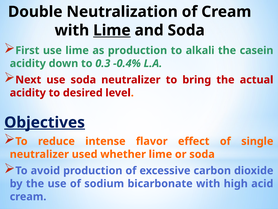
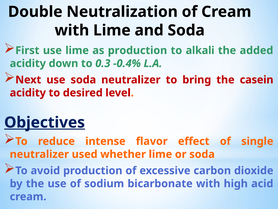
Lime at (112, 30) underline: present -> none
casein: casein -> added
actual: actual -> casein
